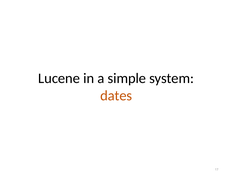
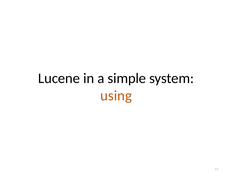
dates: dates -> using
